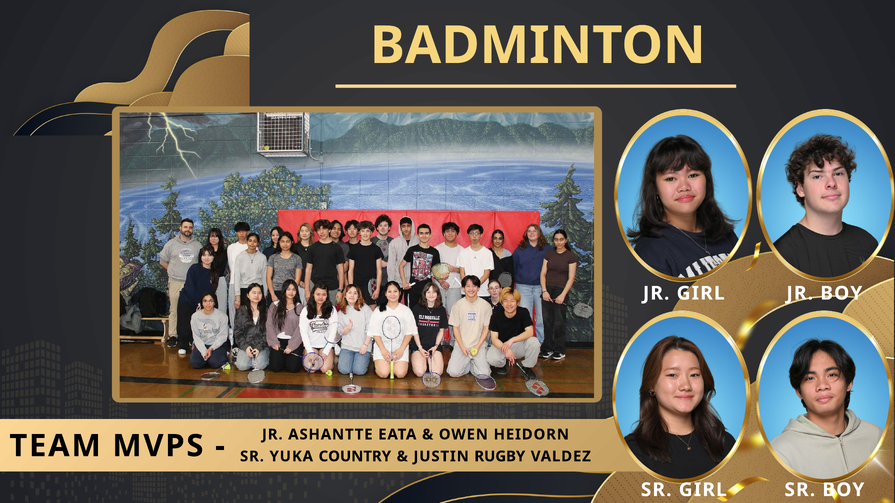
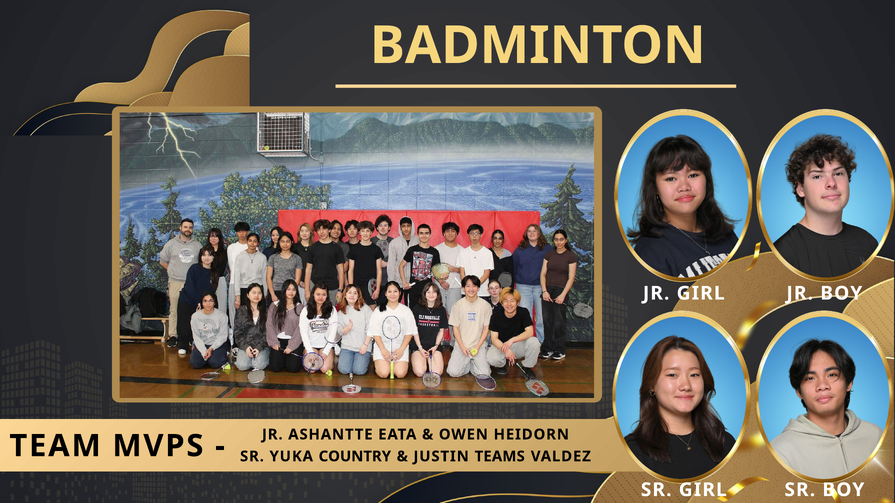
RUGBY: RUGBY -> TEAMS
